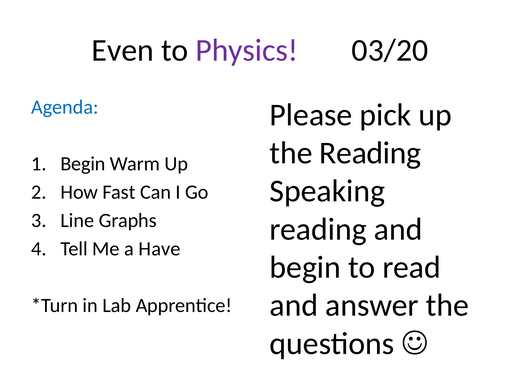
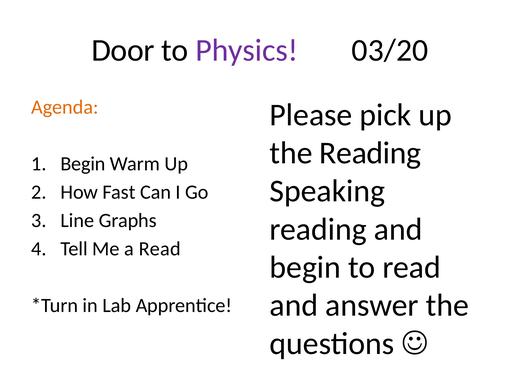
Even: Even -> Door
Agenda colour: blue -> orange
a Have: Have -> Read
